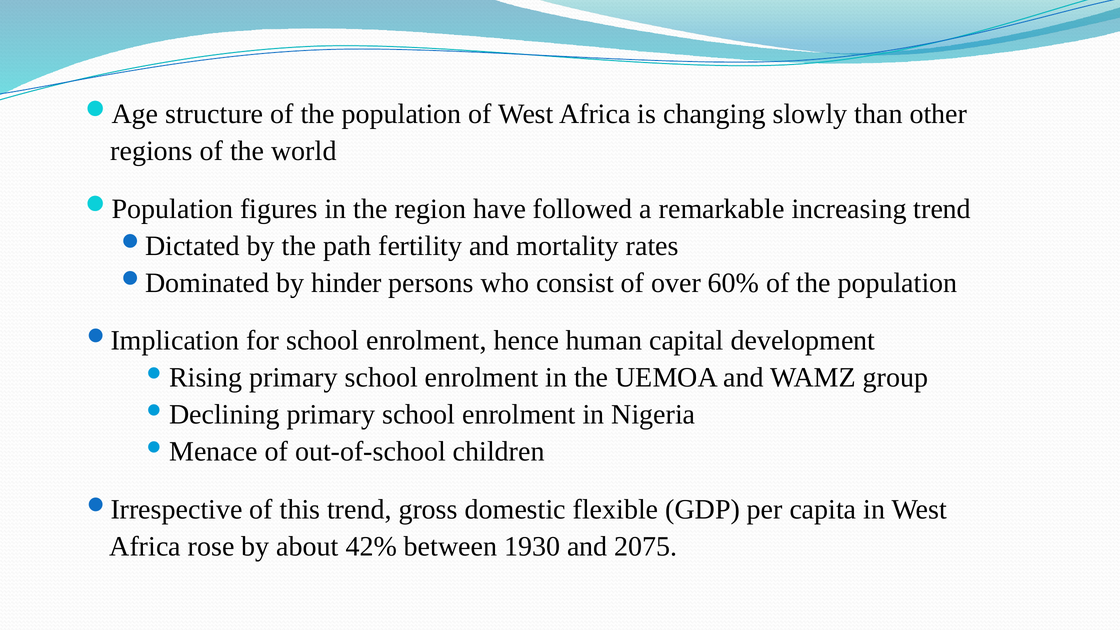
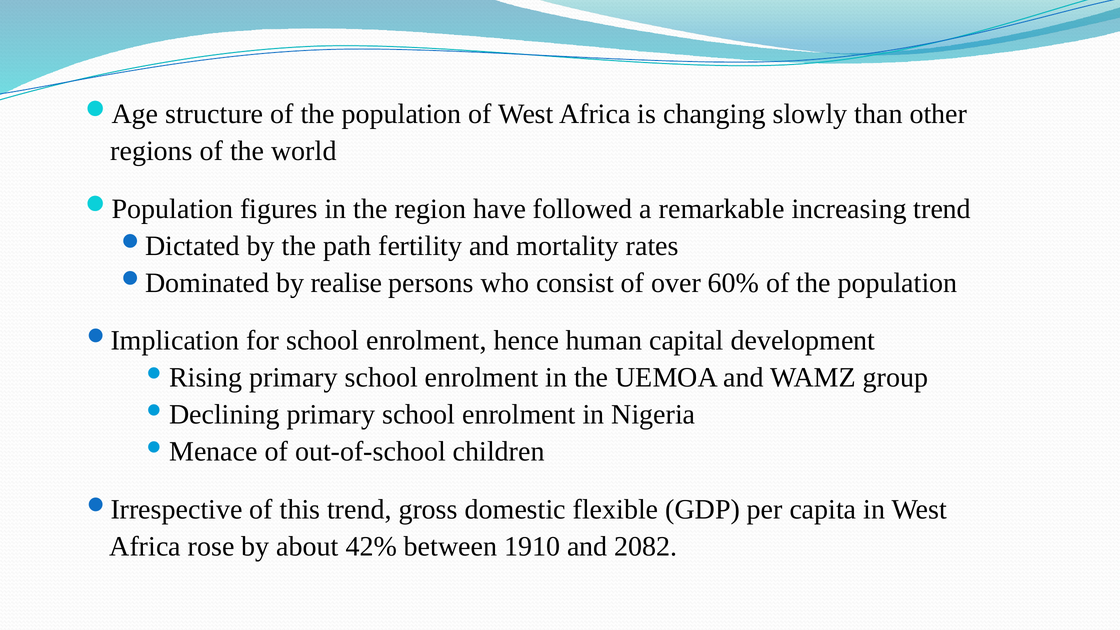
hinder: hinder -> realise
1930: 1930 -> 1910
2075: 2075 -> 2082
